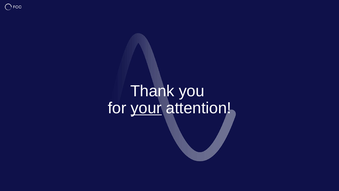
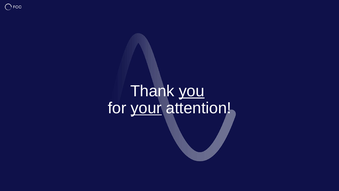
you underline: none -> present
